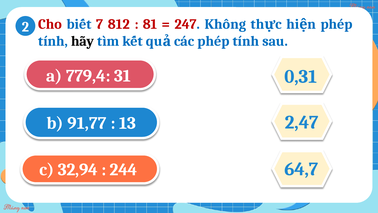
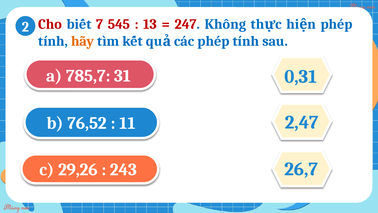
812: 812 -> 545
81: 81 -> 13
hãy colour: black -> orange
779,4: 779,4 -> 785,7
91,77: 91,77 -> 76,52
13: 13 -> 11
64,7: 64,7 -> 26,7
32,94: 32,94 -> 29,26
244: 244 -> 243
